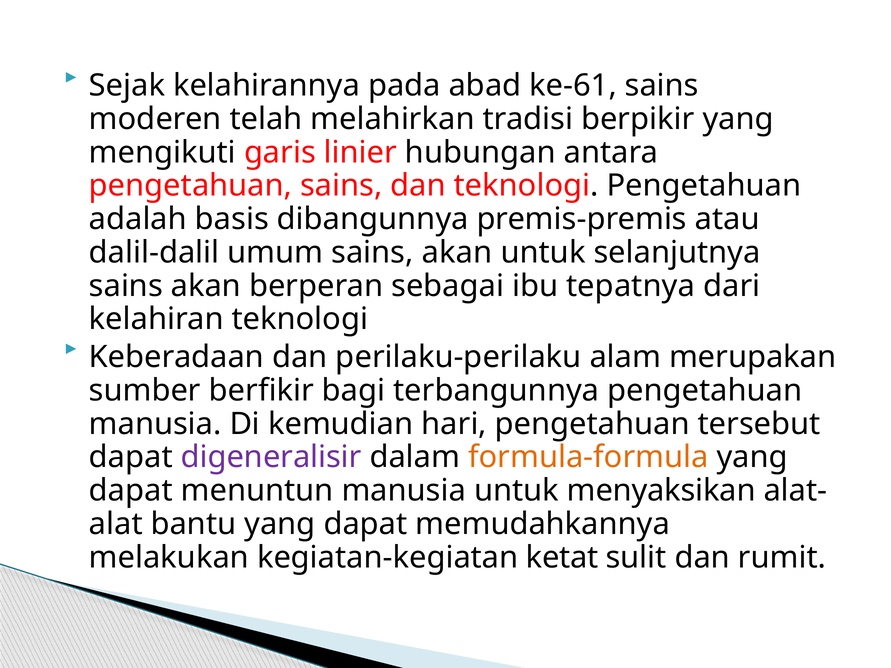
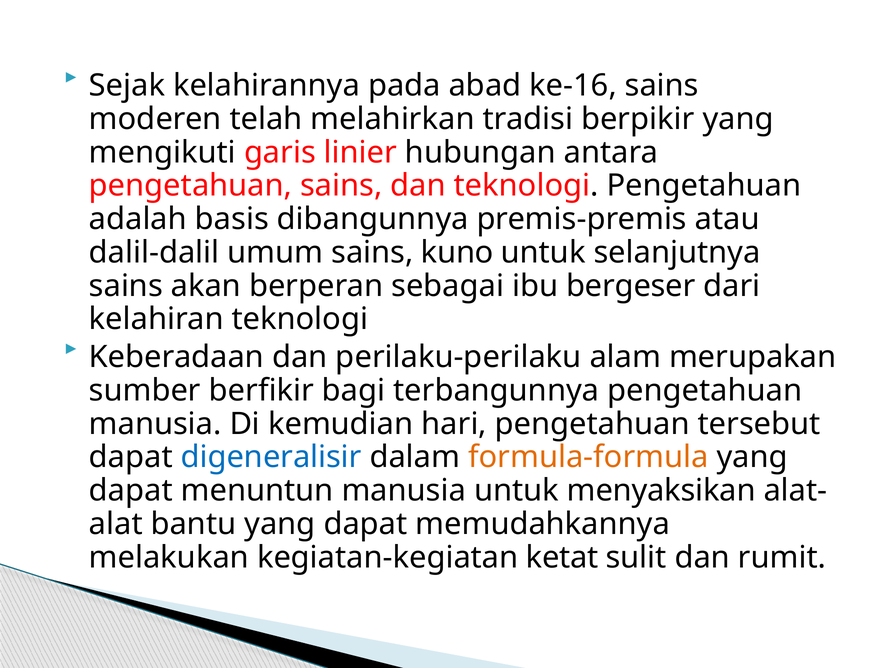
ke-61: ke-61 -> ke-16
umum sains akan: akan -> kuno
tepatnya: tepatnya -> bergeser
digeneralisir colour: purple -> blue
